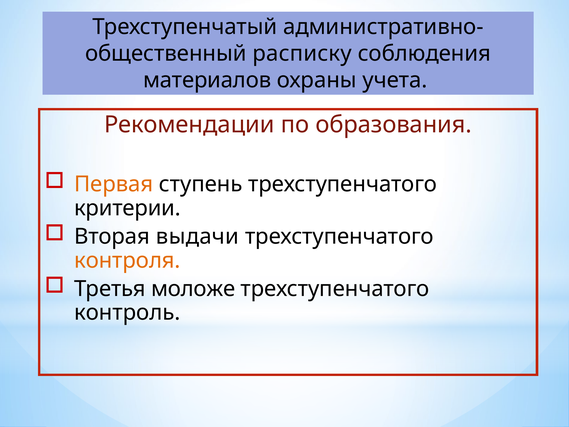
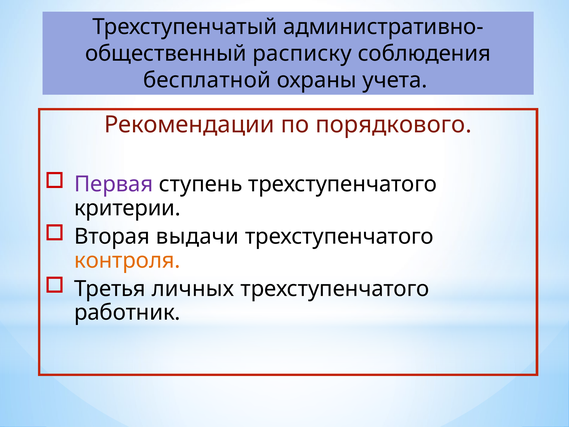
материалов: материалов -> бесплатной
образования: образования -> порядкового
Первая colour: orange -> purple
моложе: моложе -> личных
контроль: контроль -> работник
